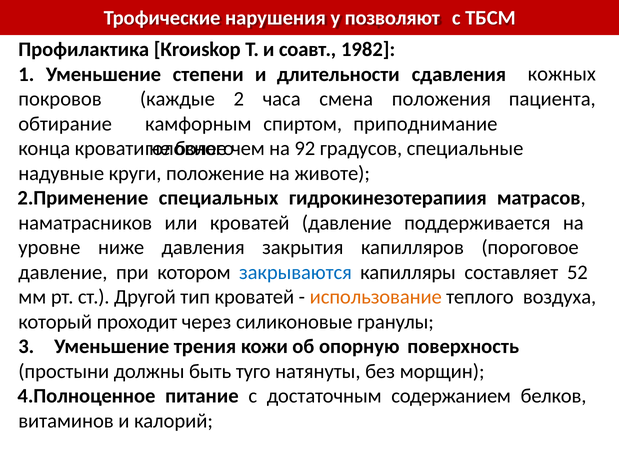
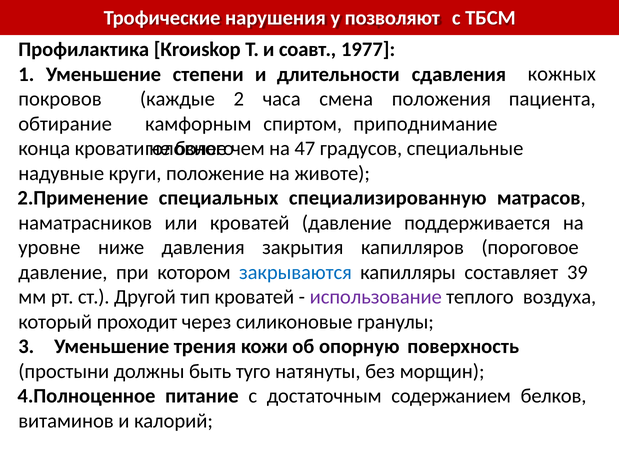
1982: 1982 -> 1977
92: 92 -> 47
гидрокинезотерапиия: гидрокинезотерапиия -> специализированную
52: 52 -> 39
использование colour: orange -> purple
